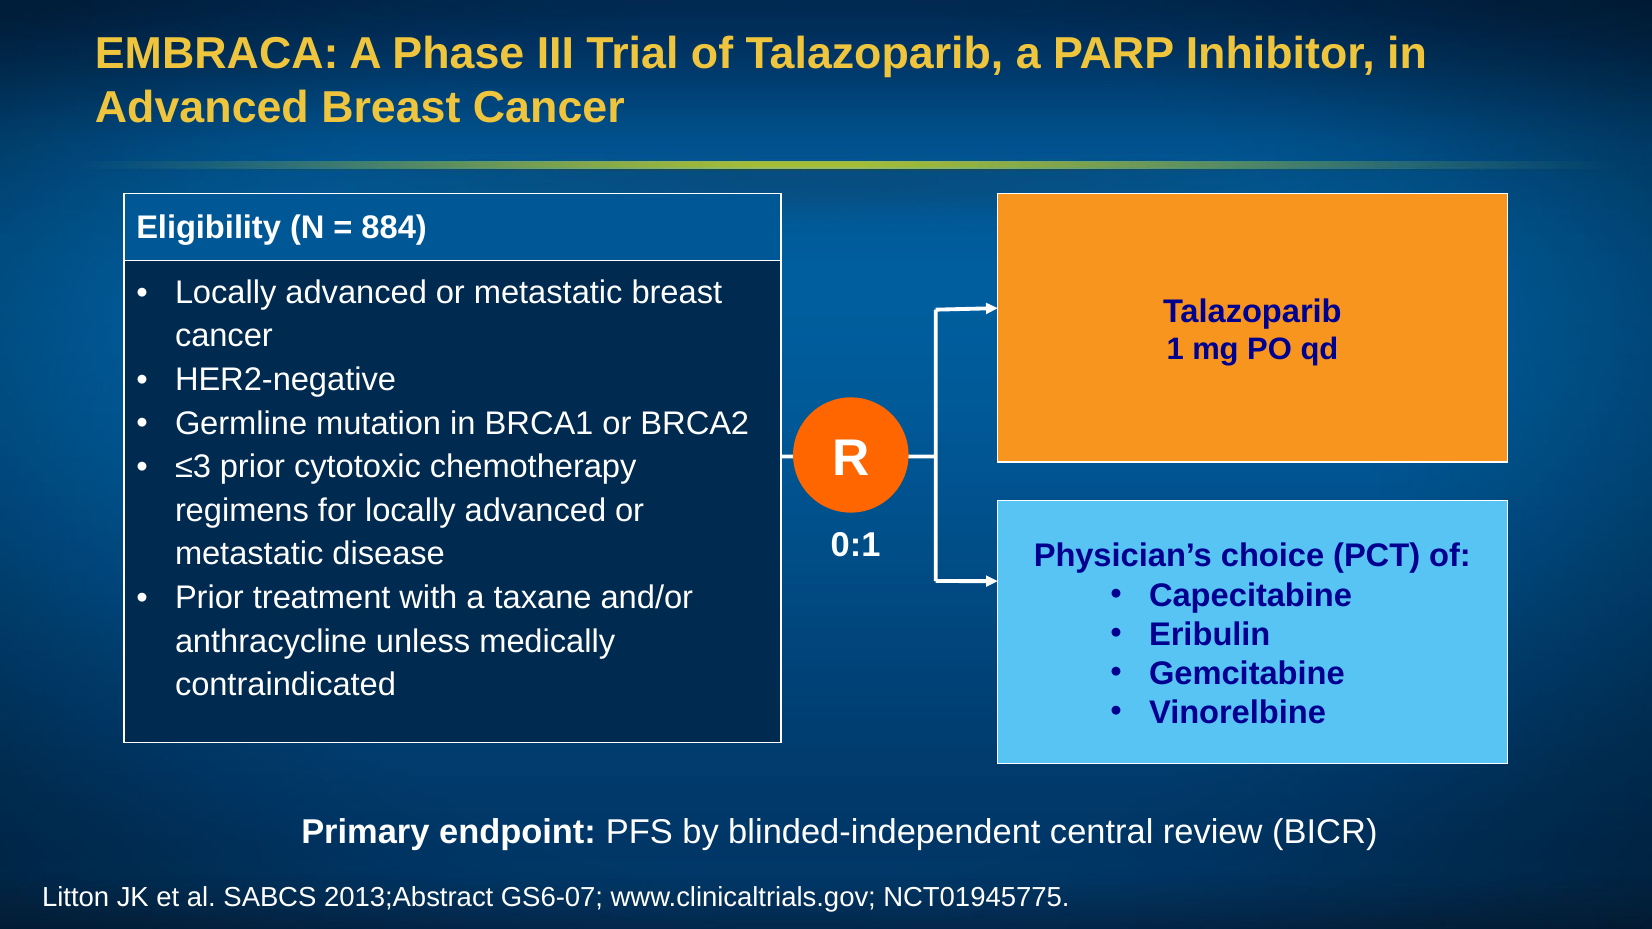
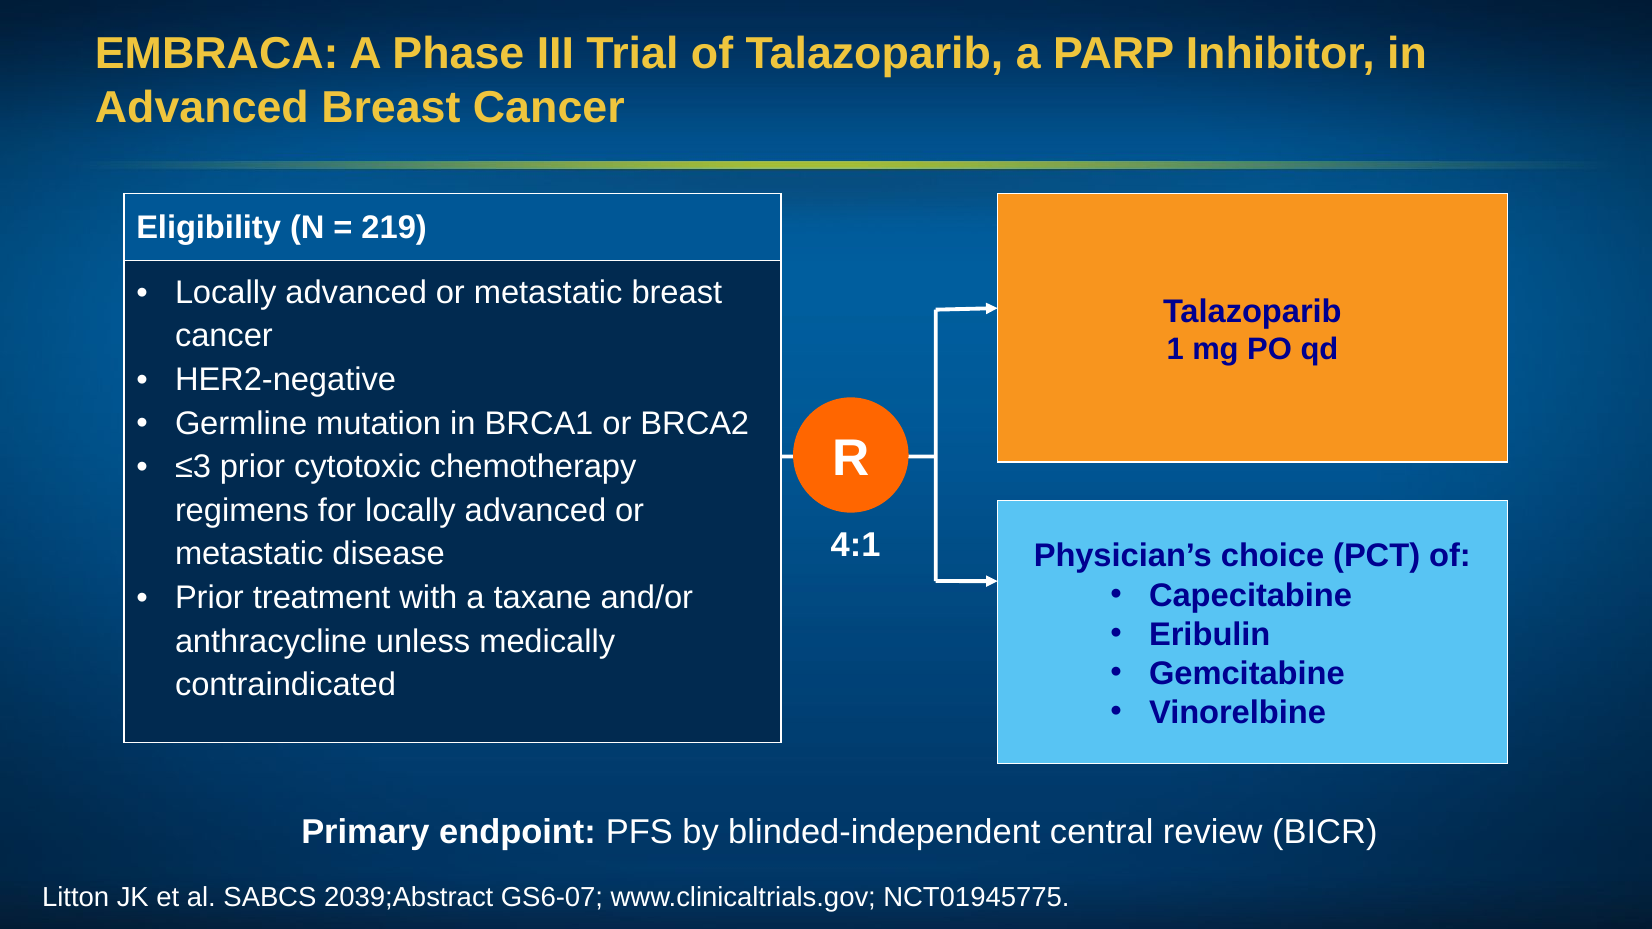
884: 884 -> 219
0:1: 0:1 -> 4:1
2013;Abstract: 2013;Abstract -> 2039;Abstract
